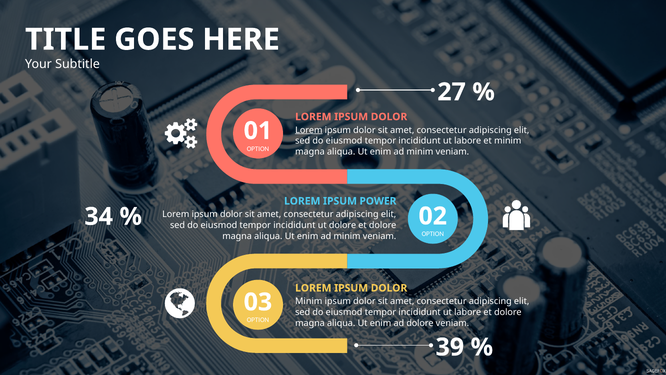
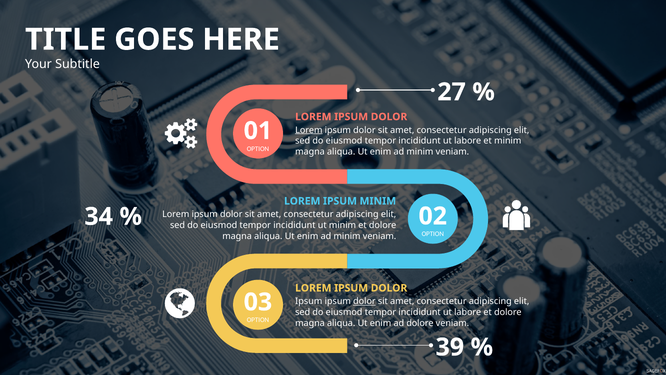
IPSUM POWER: POWER -> MINIM
ut dolore: dolore -> minim
Minim at (309, 301): Minim -> Ipsum
dolor at (364, 301) underline: none -> present
